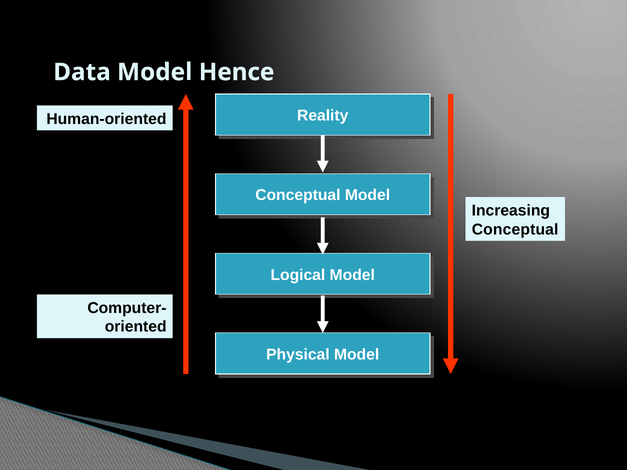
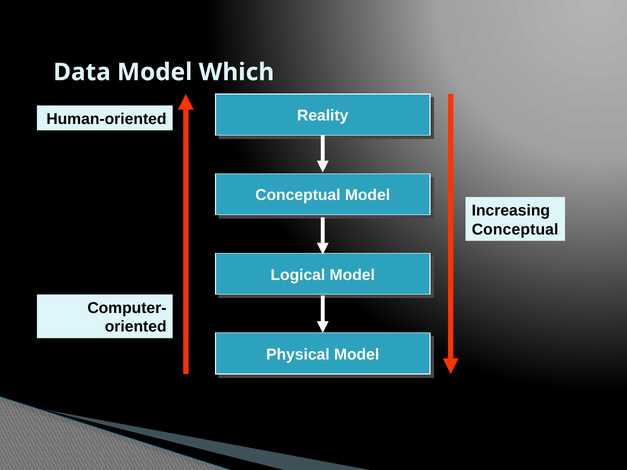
Hence: Hence -> Which
